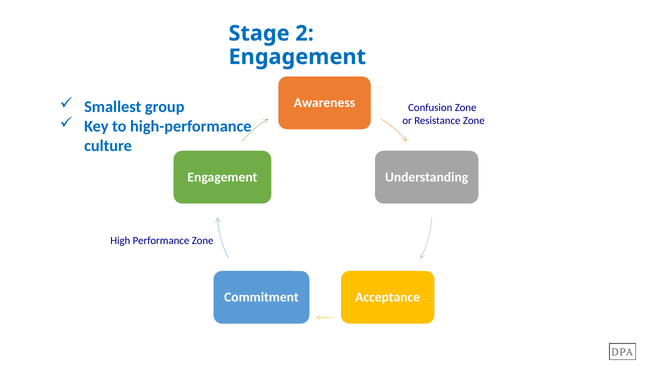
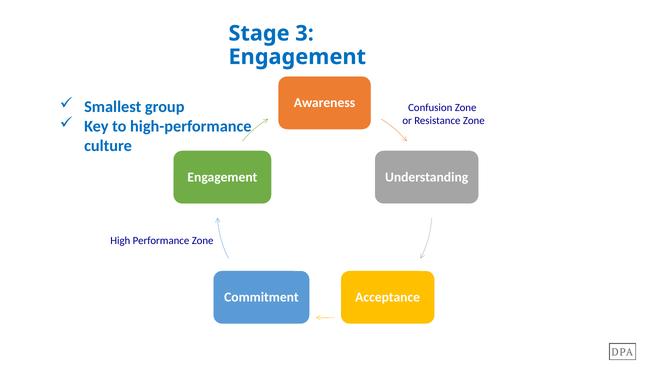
2: 2 -> 3
